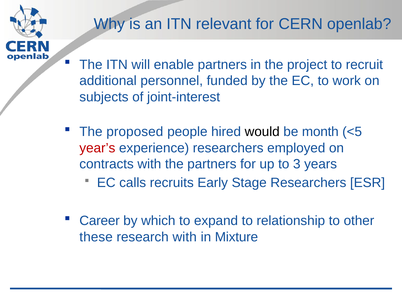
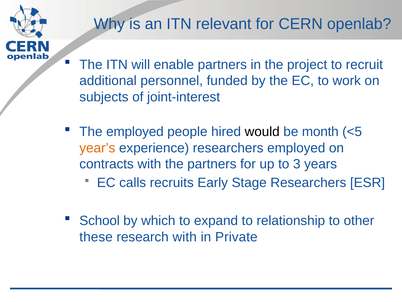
The proposed: proposed -> employed
year’s colour: red -> orange
Career: Career -> School
Mixture: Mixture -> Private
